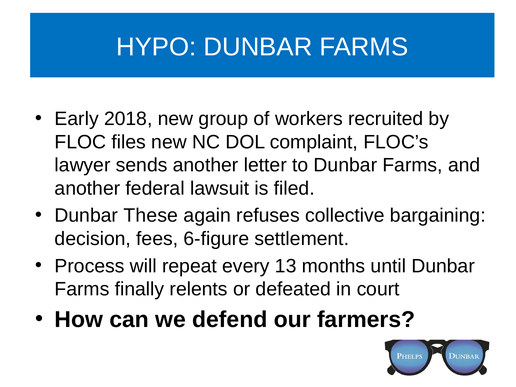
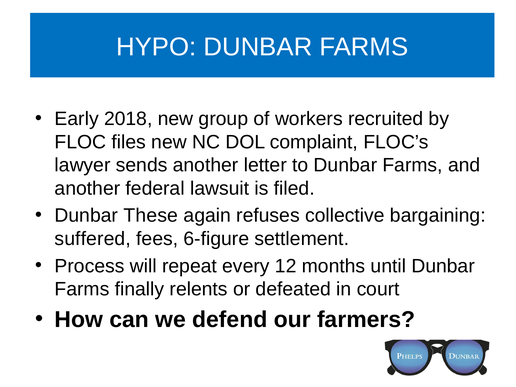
decision: decision -> suffered
13: 13 -> 12
